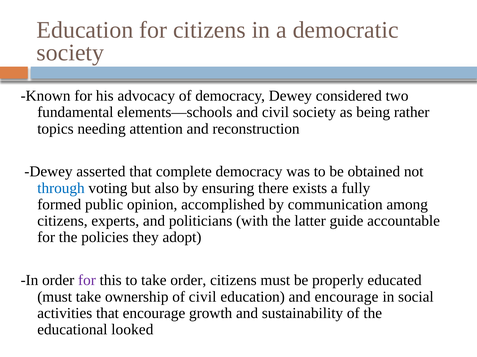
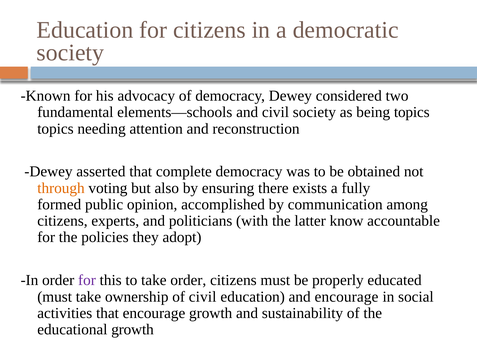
being rather: rather -> topics
through colour: blue -> orange
guide: guide -> know
educational looked: looked -> growth
